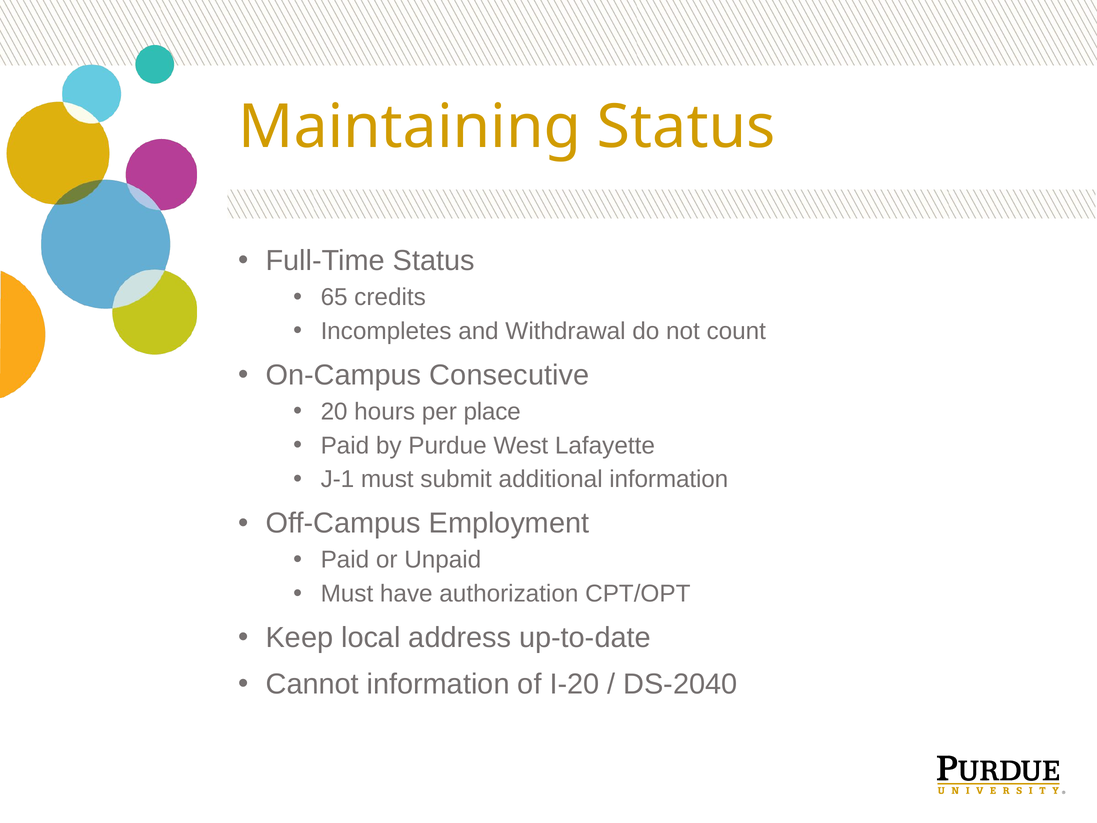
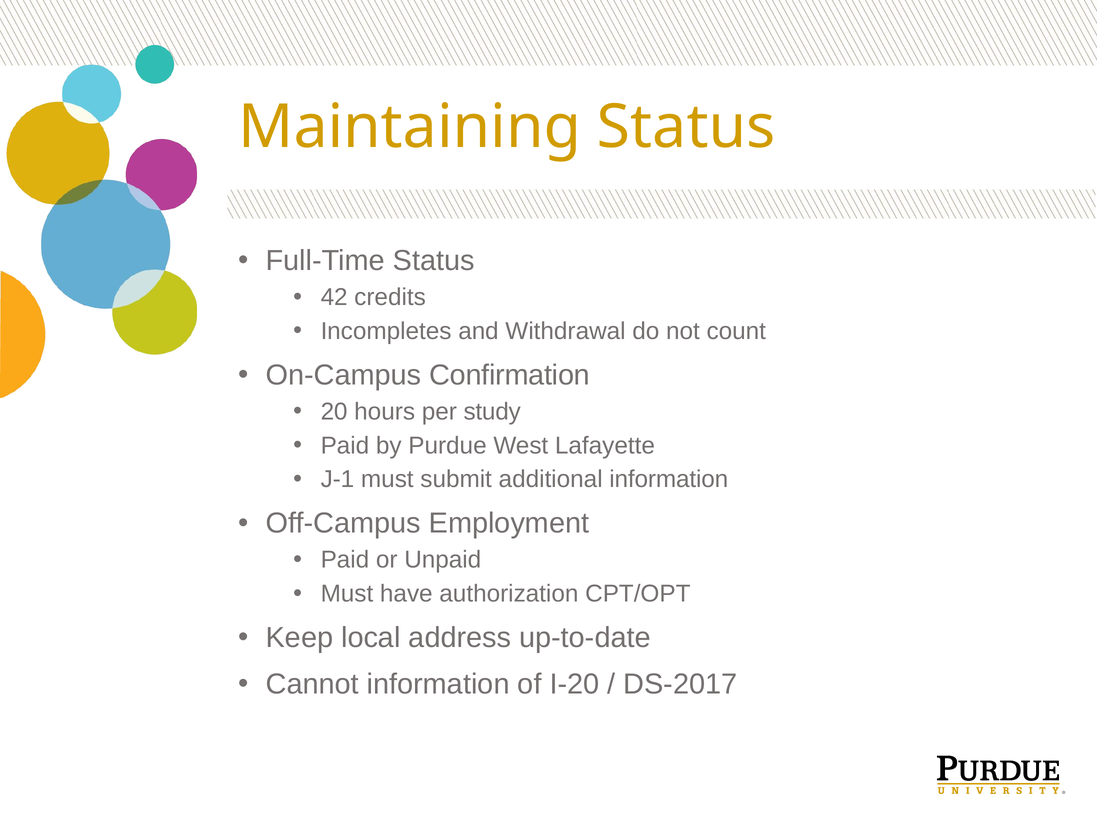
65: 65 -> 42
Consecutive: Consecutive -> Confirmation
place: place -> study
DS-2040: DS-2040 -> DS-2017
